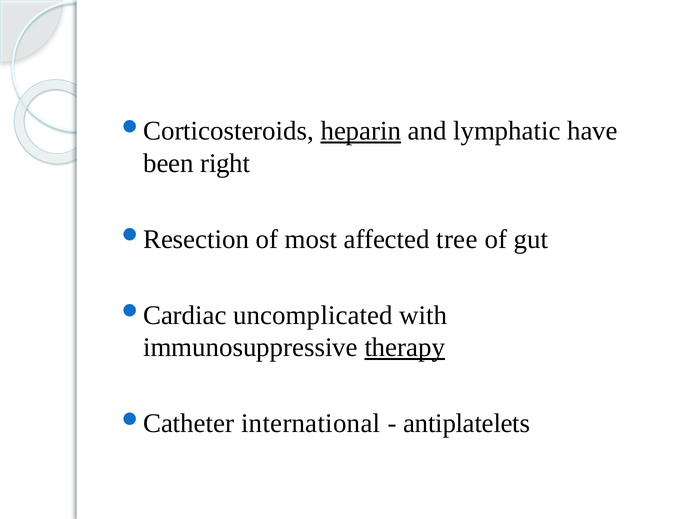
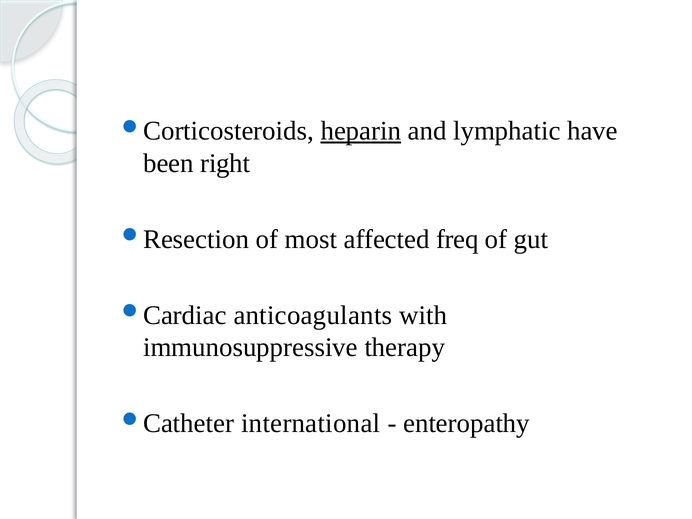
tree: tree -> freq
uncomplicated: uncomplicated -> anticoagulants
therapy underline: present -> none
antiplatelets: antiplatelets -> enteropathy
